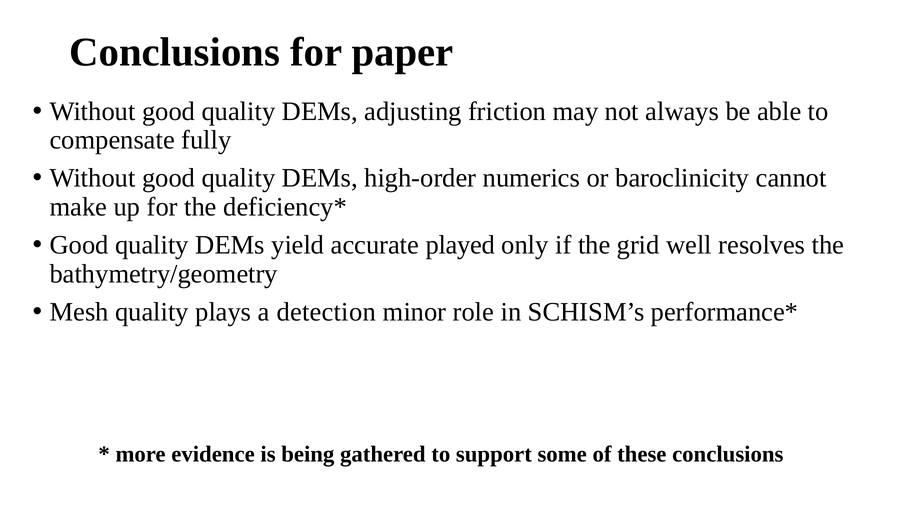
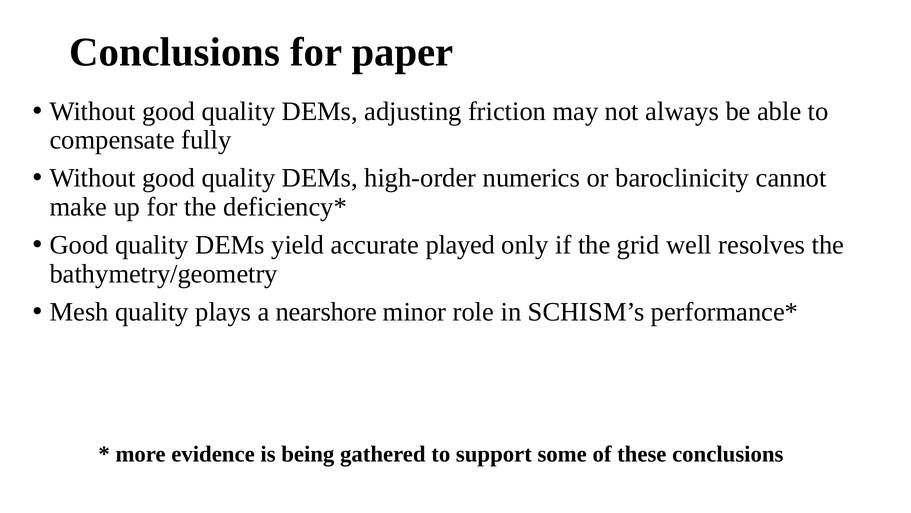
detection: detection -> nearshore
